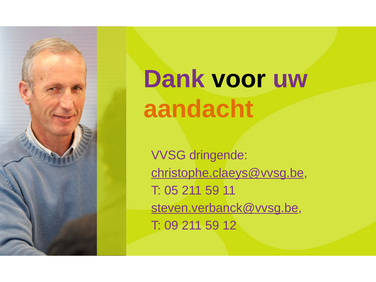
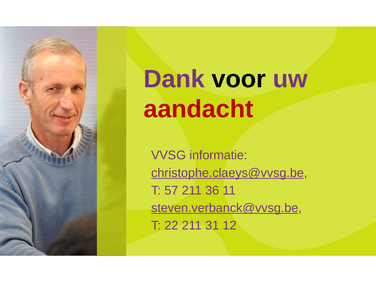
aandacht colour: orange -> red
dringende: dringende -> informatie
05: 05 -> 57
59 at (212, 190): 59 -> 36
09: 09 -> 22
59 at (212, 225): 59 -> 31
